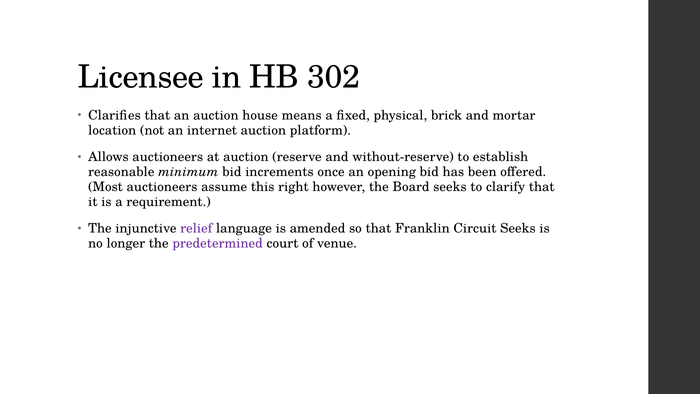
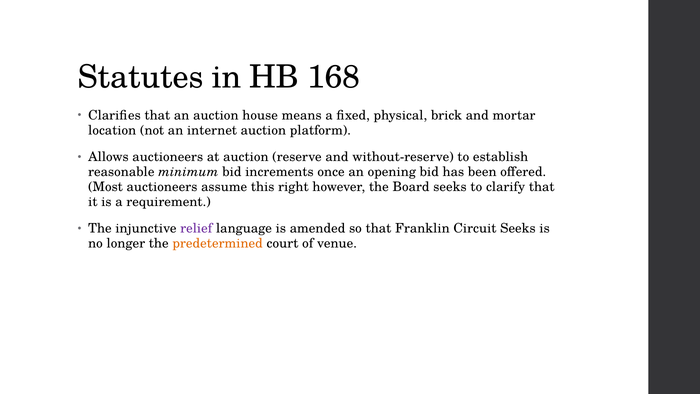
Licensee: Licensee -> Statutes
302: 302 -> 168
predetermined colour: purple -> orange
